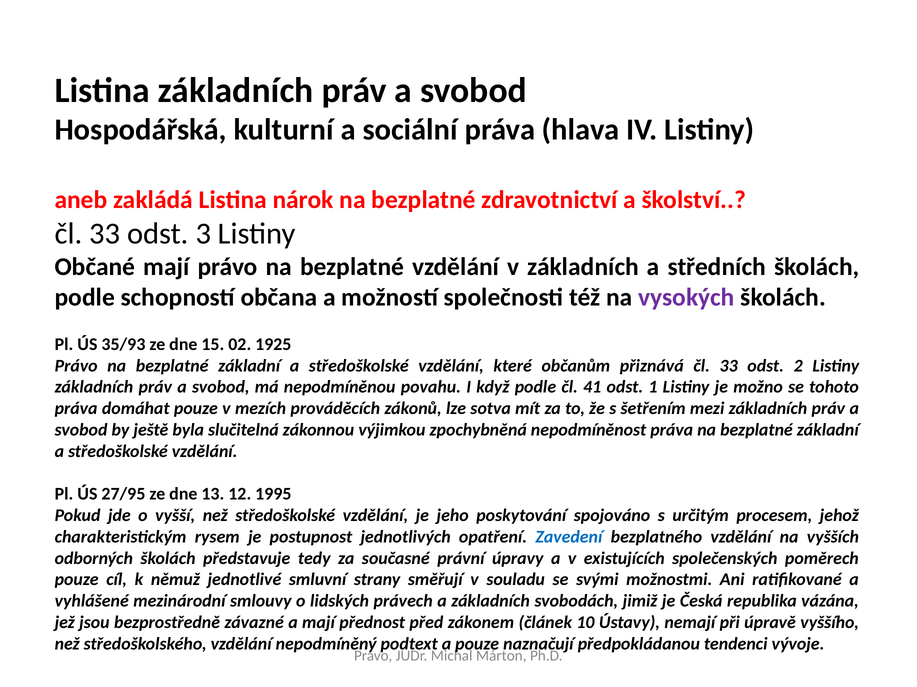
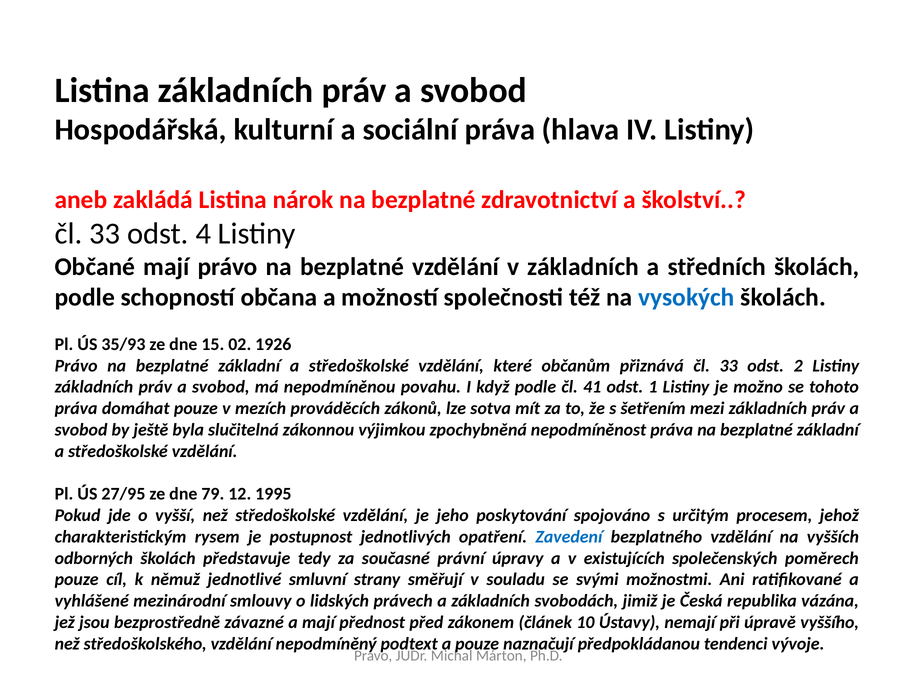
3: 3 -> 4
vysokých colour: purple -> blue
1925: 1925 -> 1926
13: 13 -> 79
